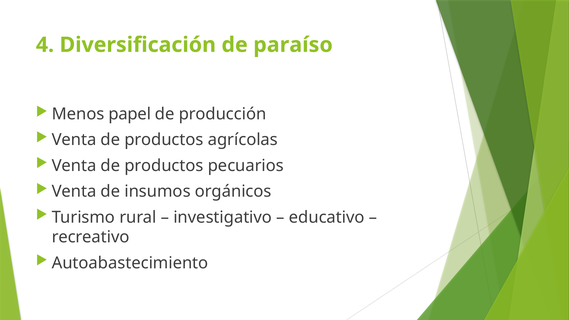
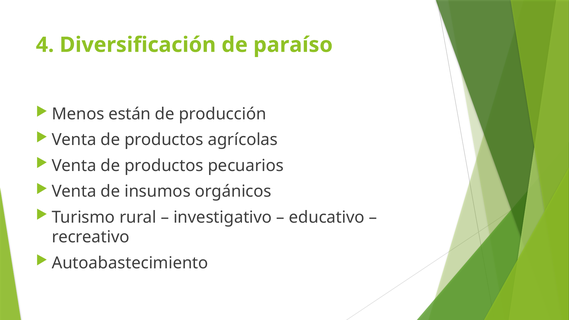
papel: papel -> están
